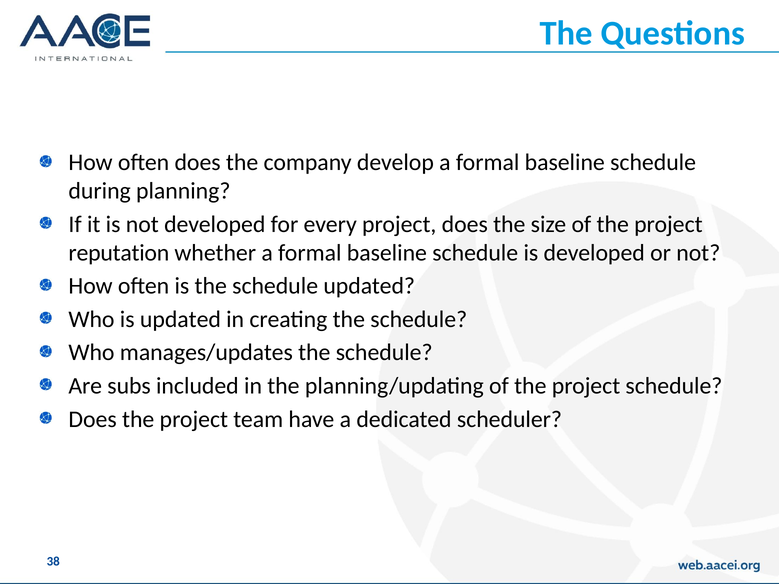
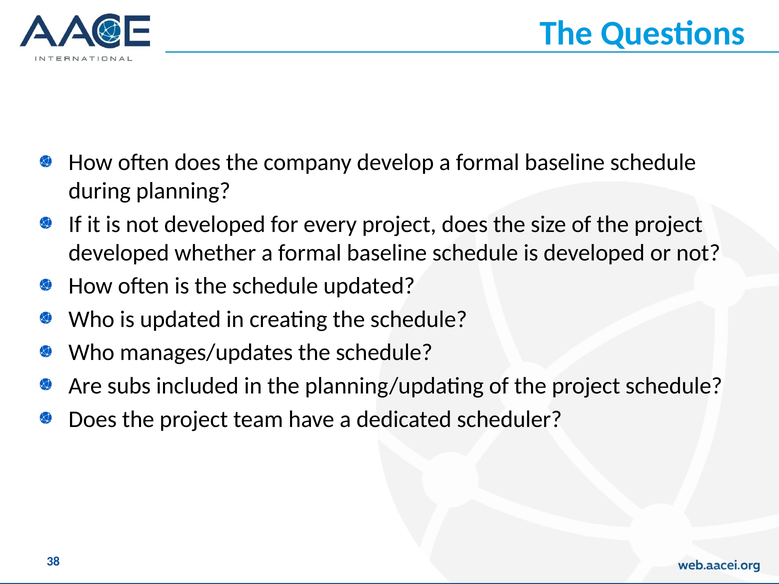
reputation at (119, 253): reputation -> developed
